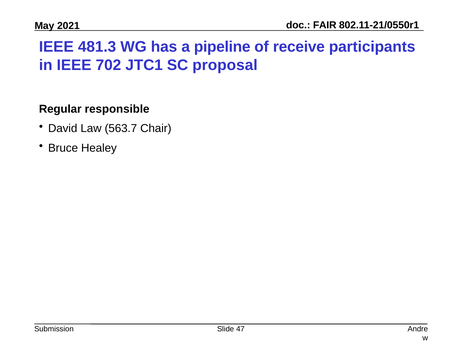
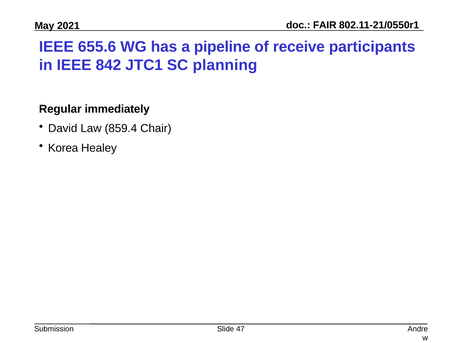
481.3: 481.3 -> 655.6
702: 702 -> 842
proposal: proposal -> planning
responsible: responsible -> immediately
563.7: 563.7 -> 859.4
Bruce: Bruce -> Korea
